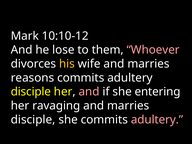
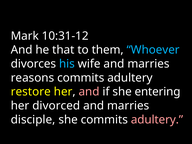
10:10-12: 10:10-12 -> 10:31-12
lose: lose -> that
Whoever colour: pink -> light blue
his colour: yellow -> light blue
disciple at (31, 92): disciple -> restore
ravaging: ravaging -> divorced
